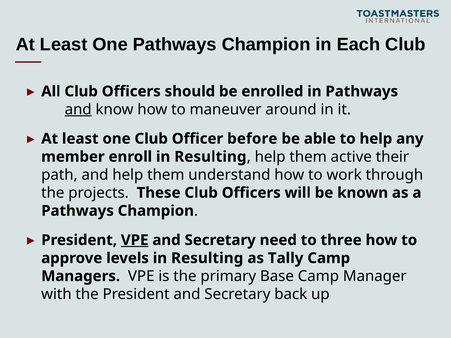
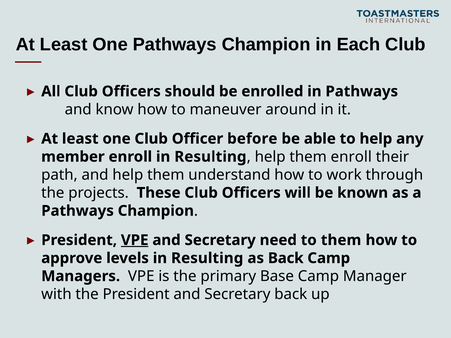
and at (78, 109) underline: present -> none
them active: active -> enroll
to three: three -> them
as Tally: Tally -> Back
